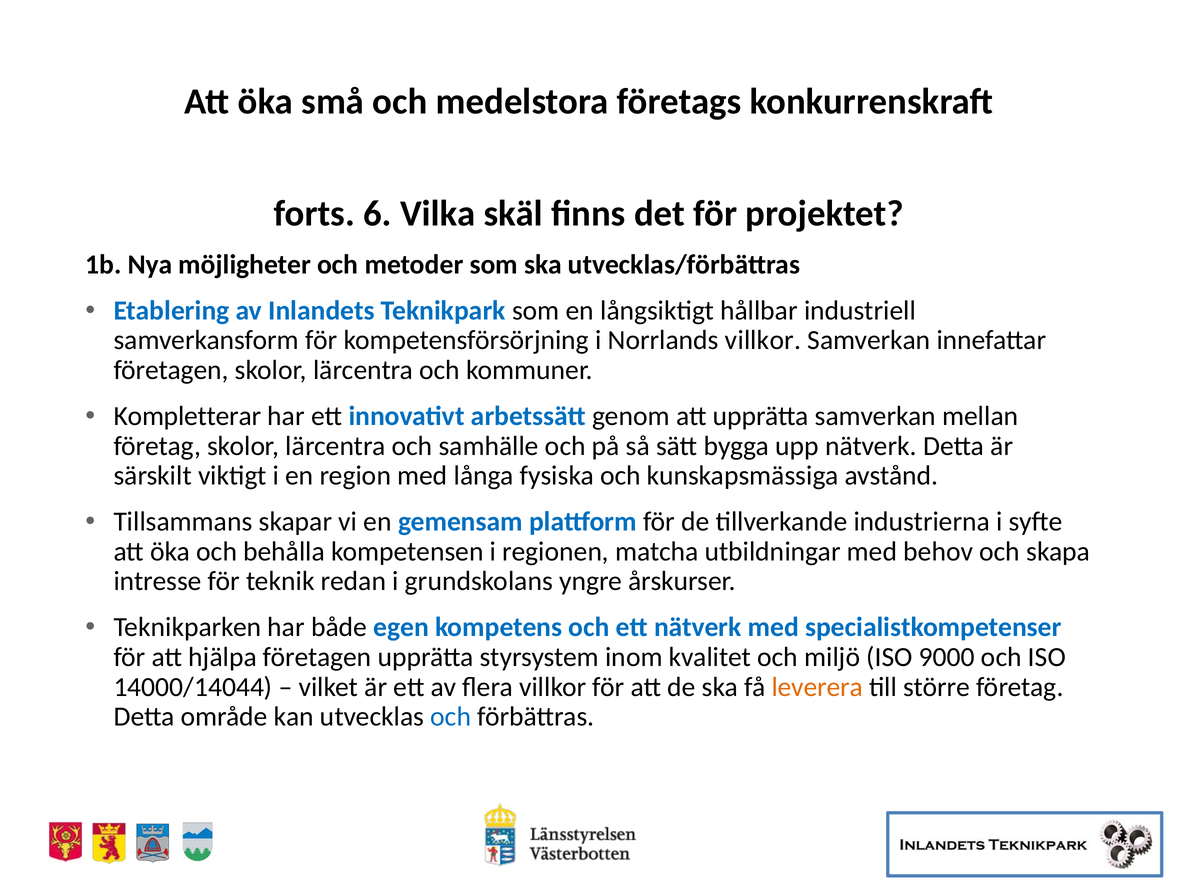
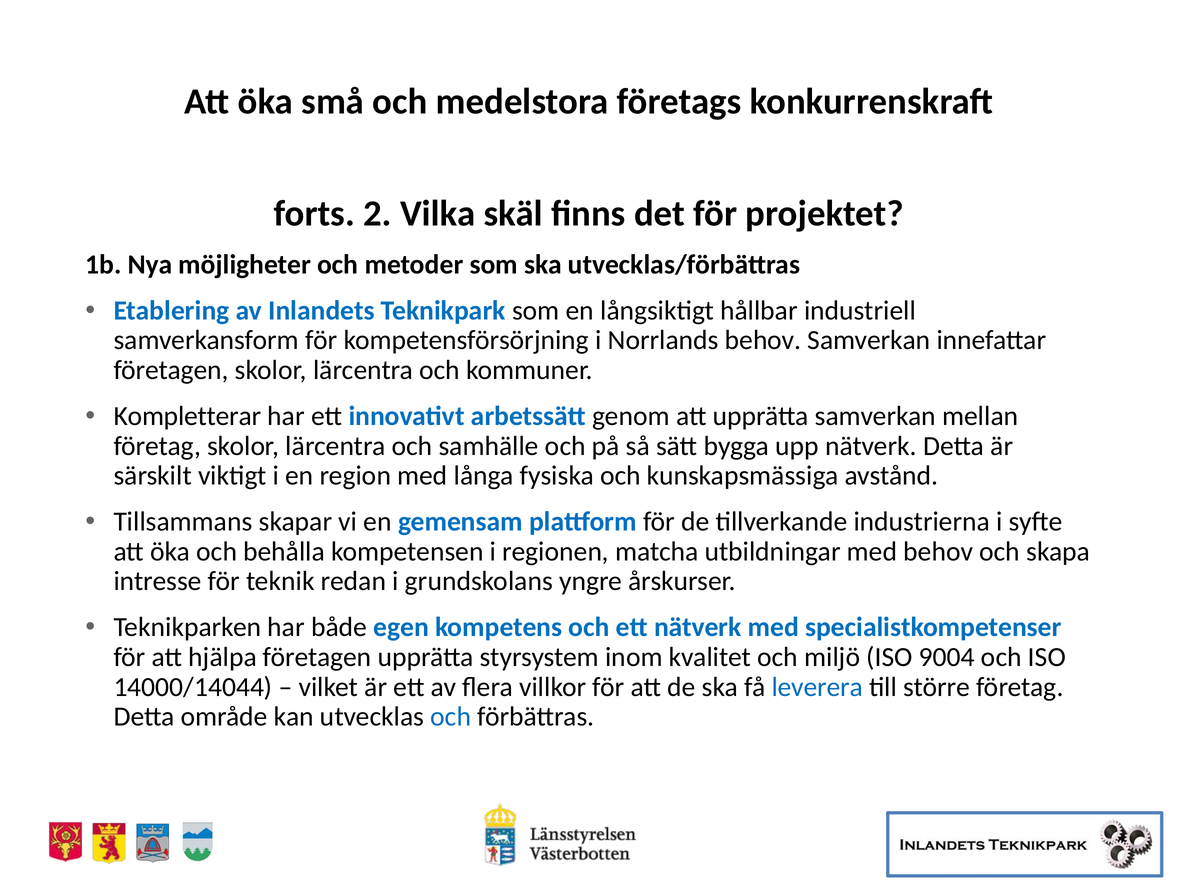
6: 6 -> 2
Norrlands villkor: villkor -> behov
9000: 9000 -> 9004
leverera colour: orange -> blue
